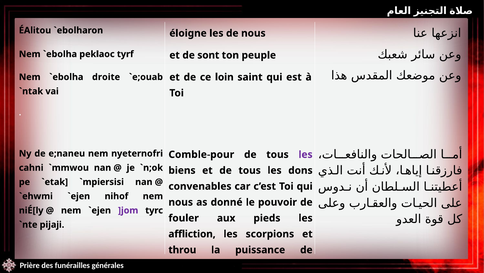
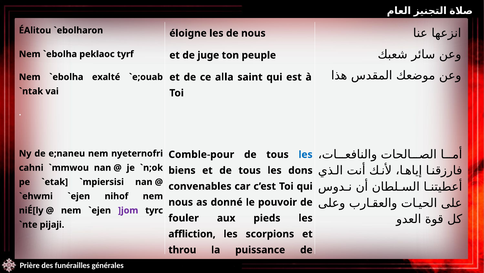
sont: sont -> juge
loin: loin -> alla
droite: droite -> exalté
les at (306, 154) colour: purple -> blue
